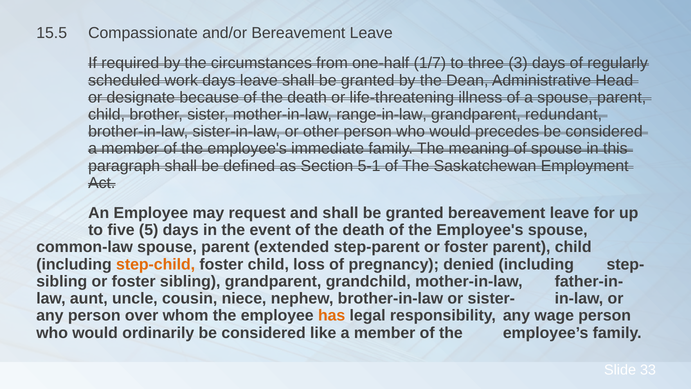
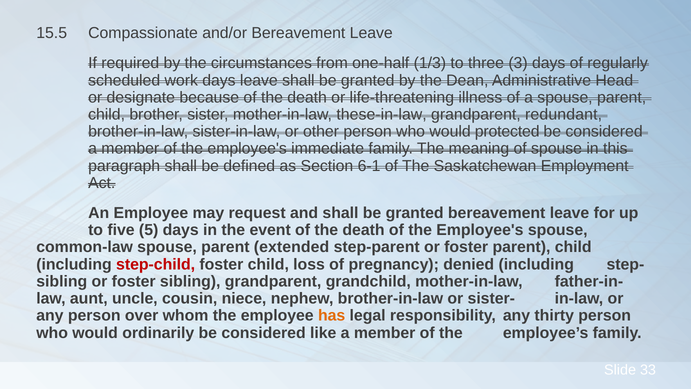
1/7: 1/7 -> 1/3
range-in-law: range-in-law -> these-in-law
precedes: precedes -> protected
5-1: 5-1 -> 6-1
step-child colour: orange -> red
wage: wage -> thirty
